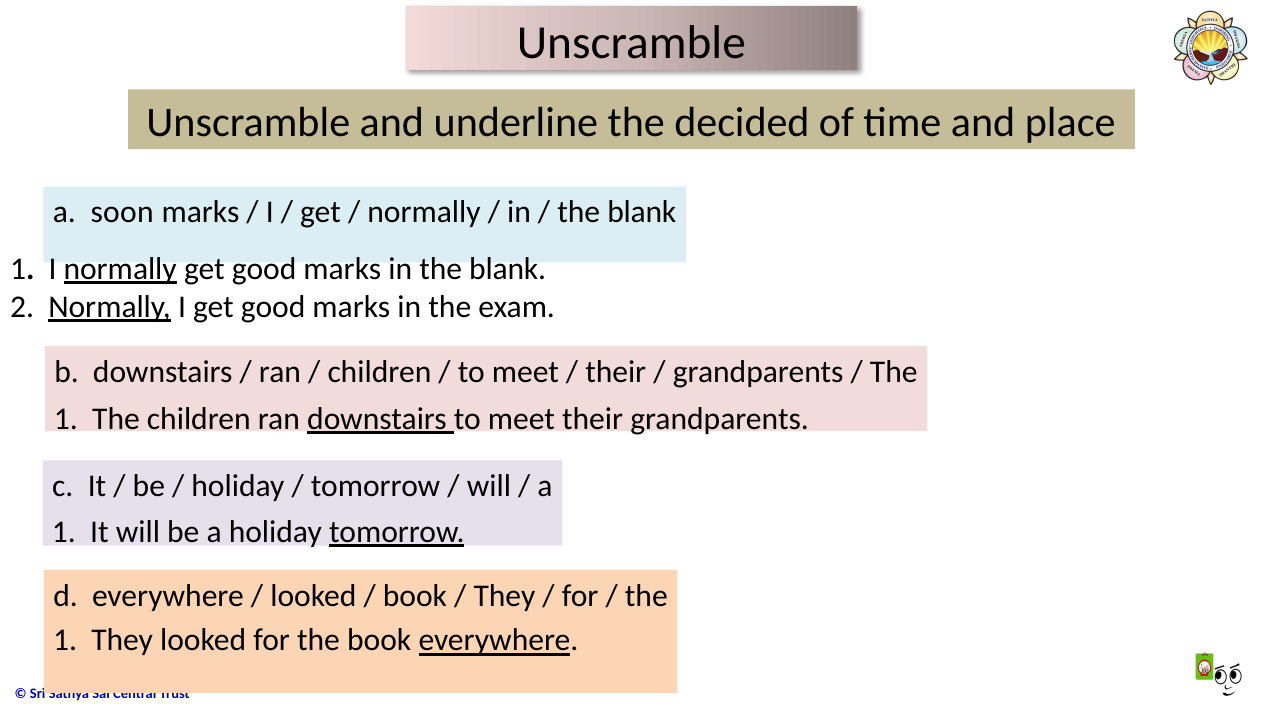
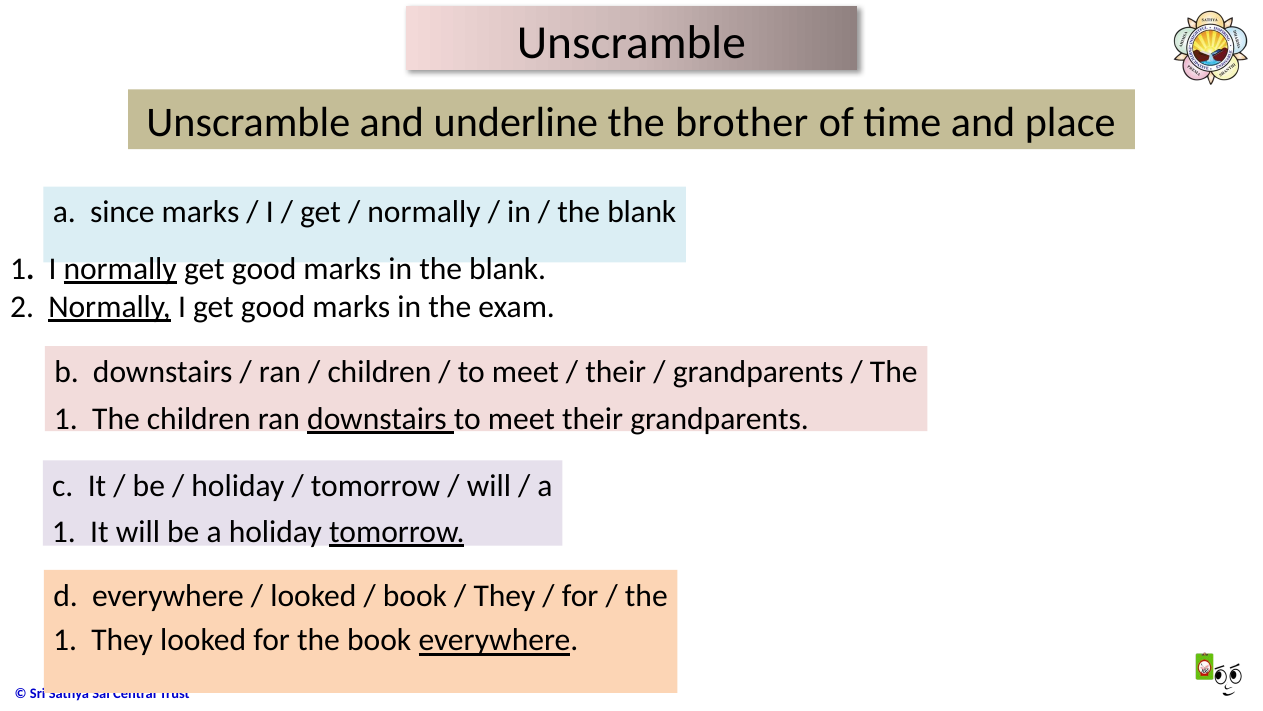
decided: decided -> brother
soon: soon -> since
